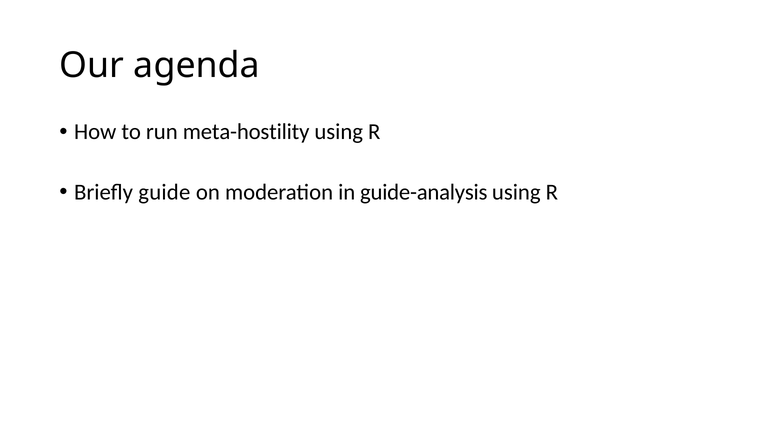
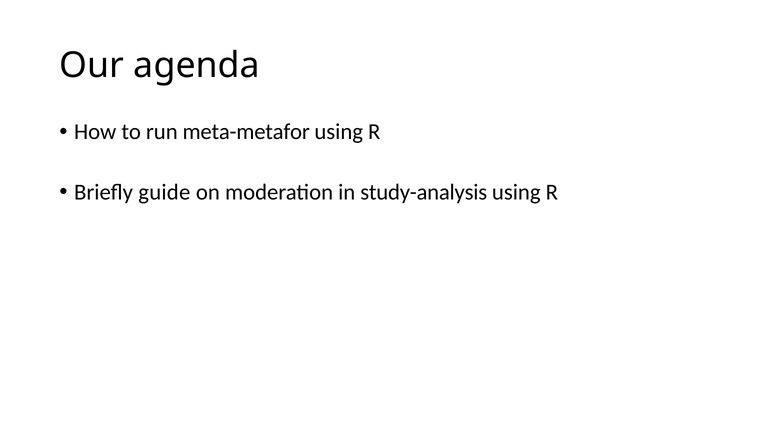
meta-hostility: meta-hostility -> meta-metafor
guide-analysis: guide-analysis -> study-analysis
